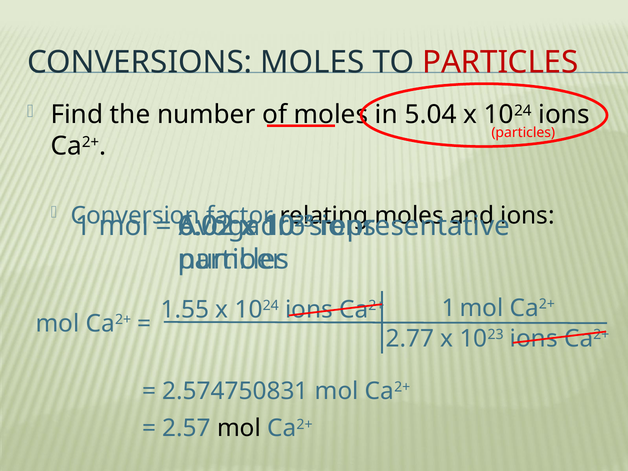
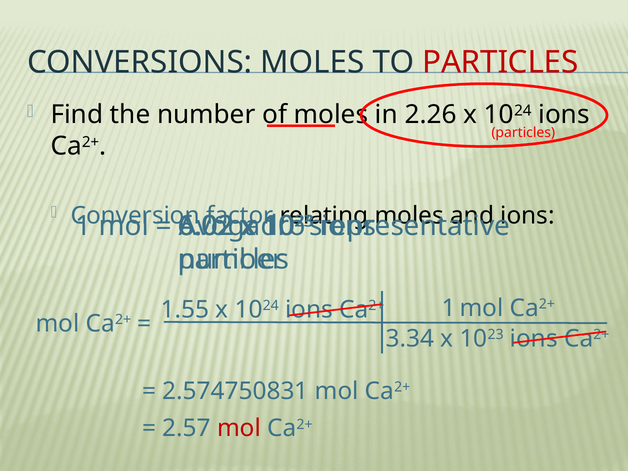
5.04: 5.04 -> 2.26
2.77: 2.77 -> 3.34
mol at (239, 428) colour: black -> red
